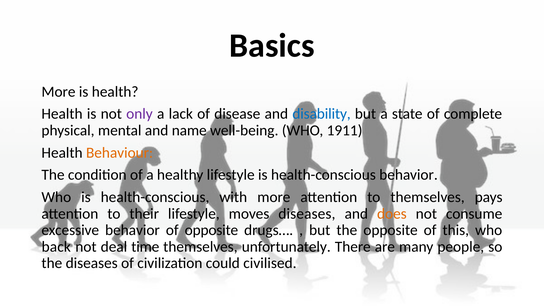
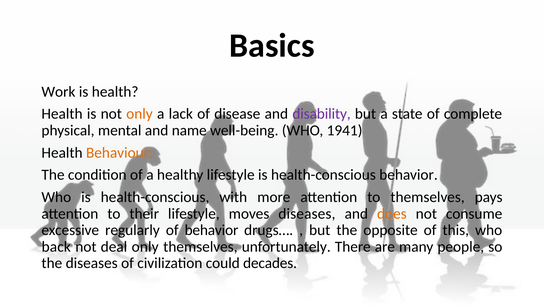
More at (58, 92): More -> Work
only at (139, 114) colour: purple -> orange
disability colour: blue -> purple
1911: 1911 -> 1941
excessive behavior: behavior -> regularly
of opposite: opposite -> behavior
deal time: time -> only
civilised: civilised -> decades
